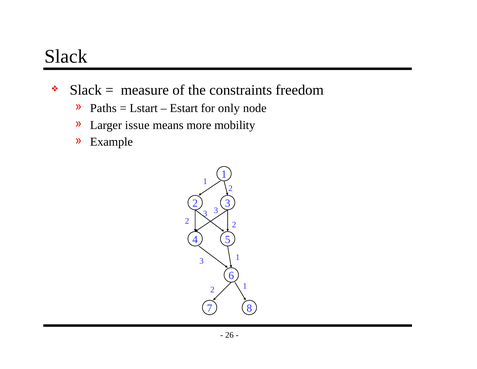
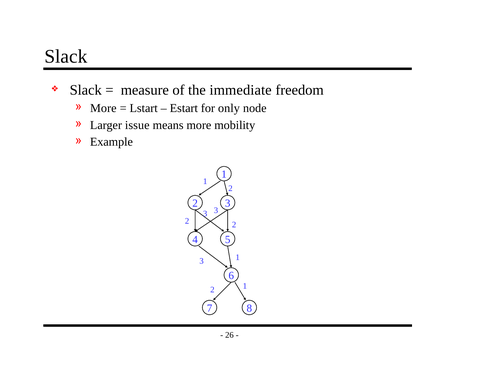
constraints: constraints -> immediate
Paths at (103, 108): Paths -> More
